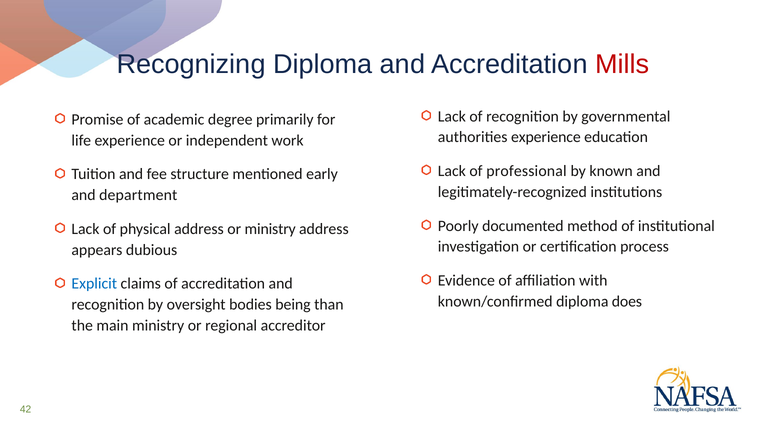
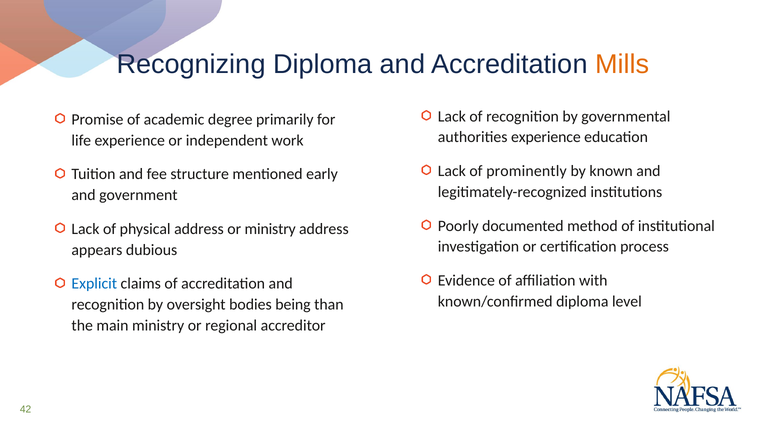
Mills colour: red -> orange
professional: professional -> prominently
department: department -> government
does: does -> level
